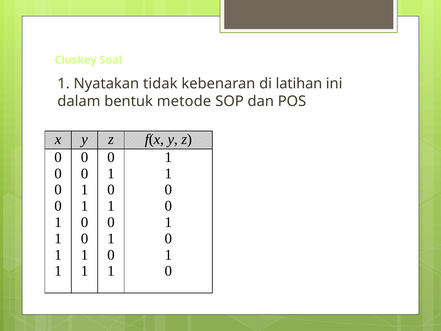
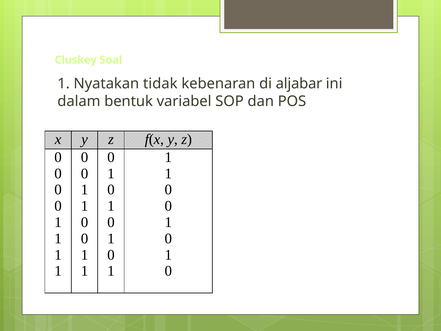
latihan: latihan -> aljabar
metode: metode -> variabel
